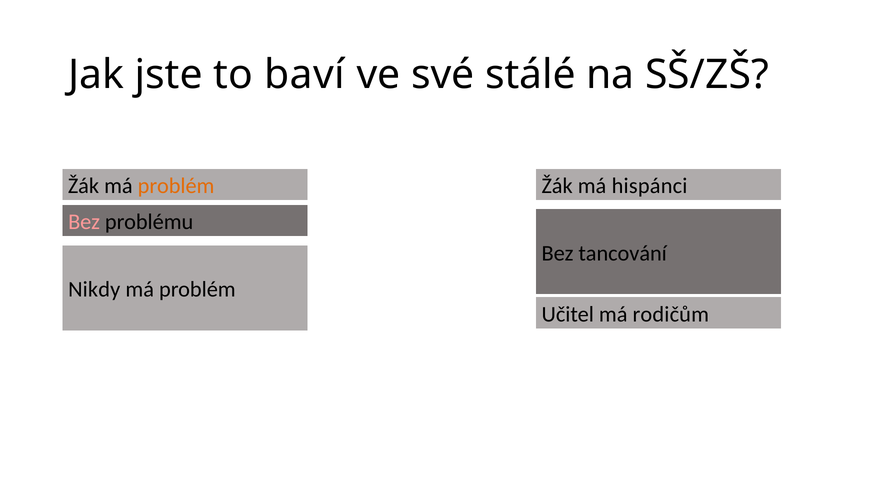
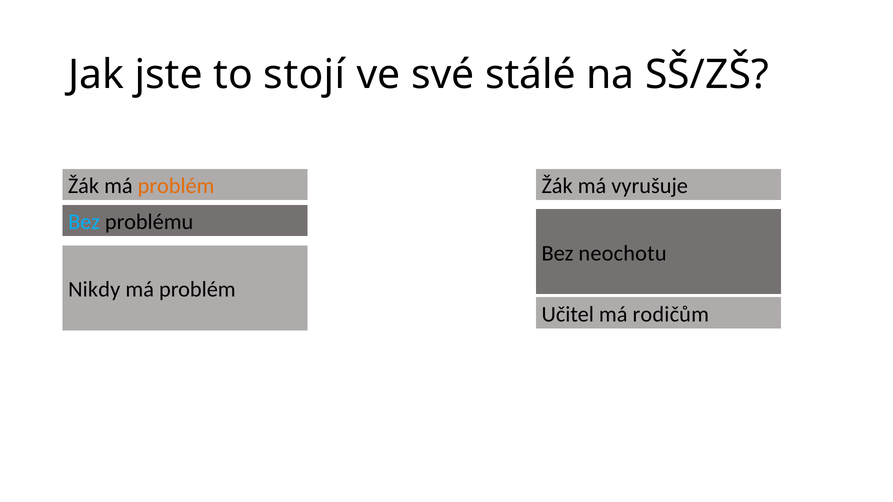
baví: baví -> stojí
hispánci: hispánci -> vyrušuje
Bez at (84, 222) colour: pink -> light blue
tancování: tancování -> neochotu
